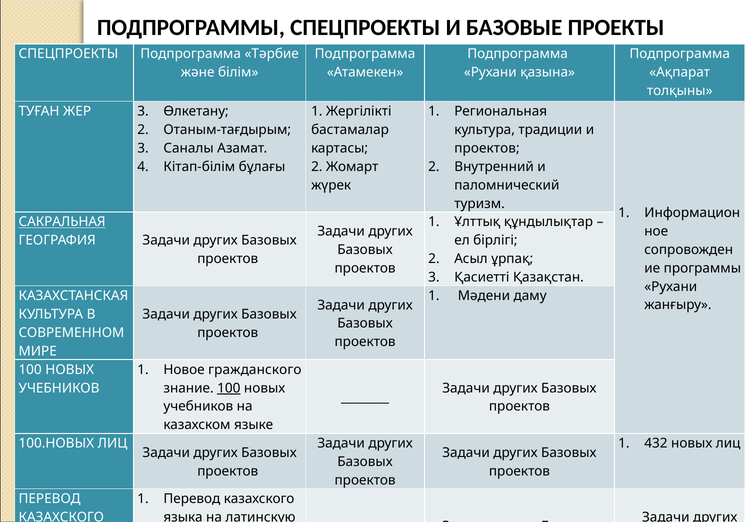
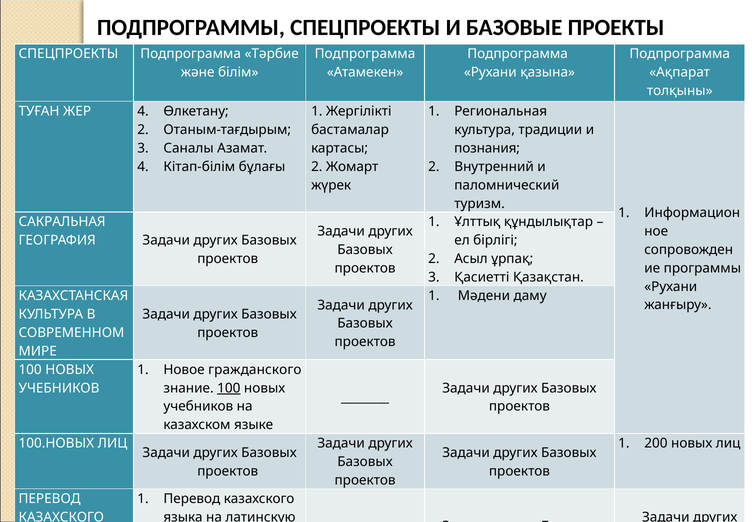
ЖЕР 3: 3 -> 4
проектов at (487, 148): проектов -> познания
САКРАЛЬНАЯ underline: present -> none
432: 432 -> 200
